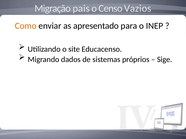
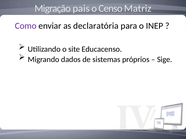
Vazios: Vazios -> Matriz
Como colour: orange -> purple
apresentado: apresentado -> declaratória
